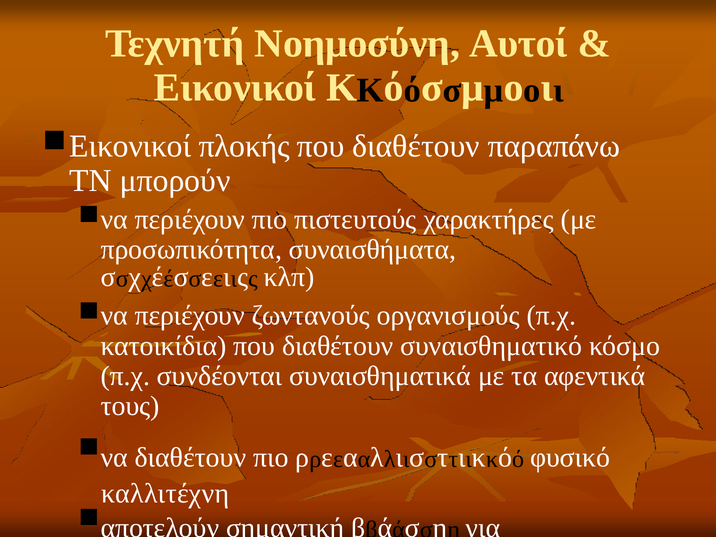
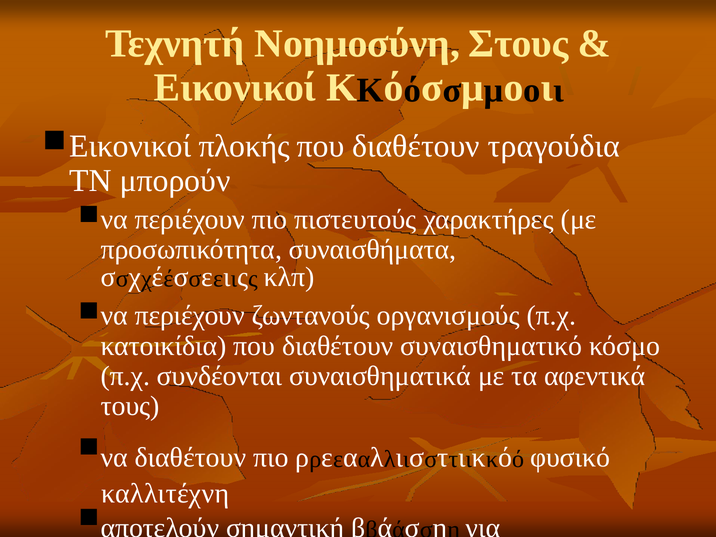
Αυτοί: Αυτοί -> Στους
παραπάνω: παραπάνω -> τραγούδια
